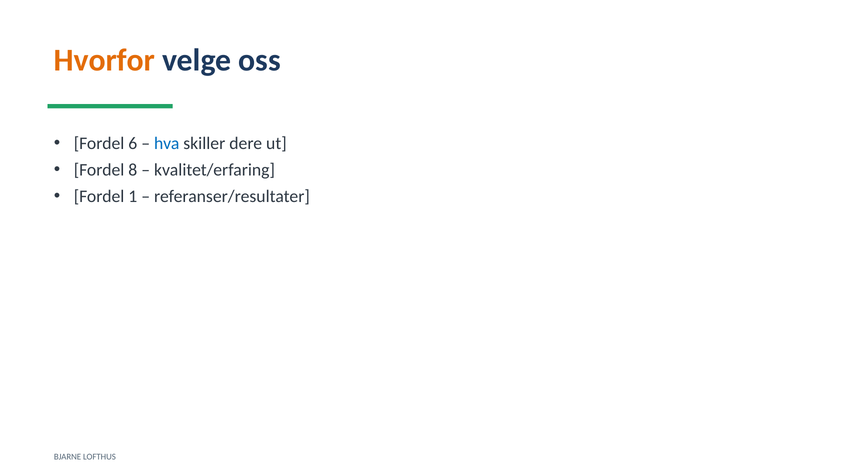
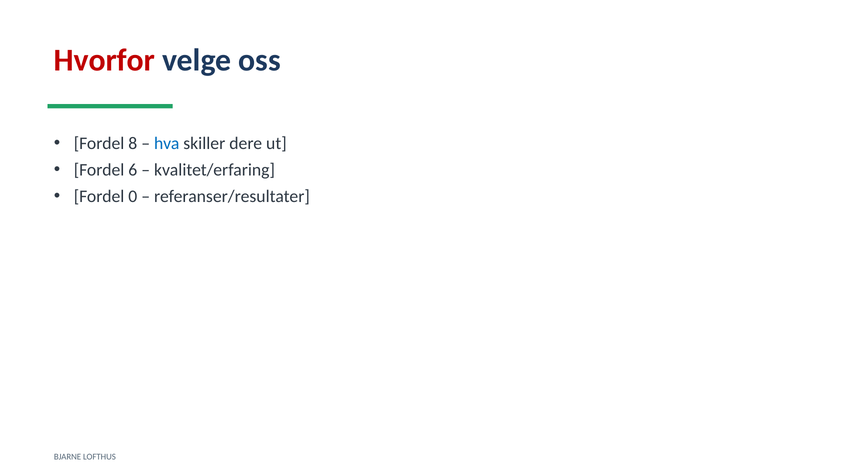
Hvorfor colour: orange -> red
6: 6 -> 8
8: 8 -> 6
1: 1 -> 0
